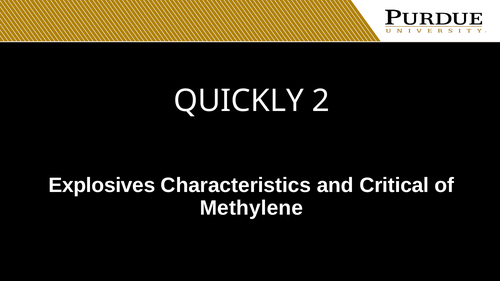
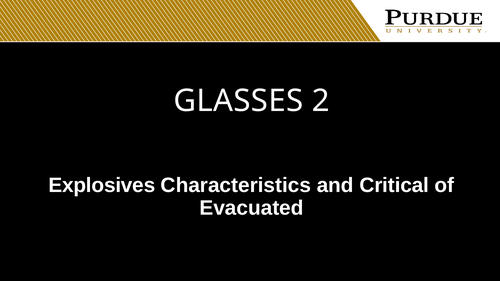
QUICKLY: QUICKLY -> GLASSES
Methylene: Methylene -> Evacuated
